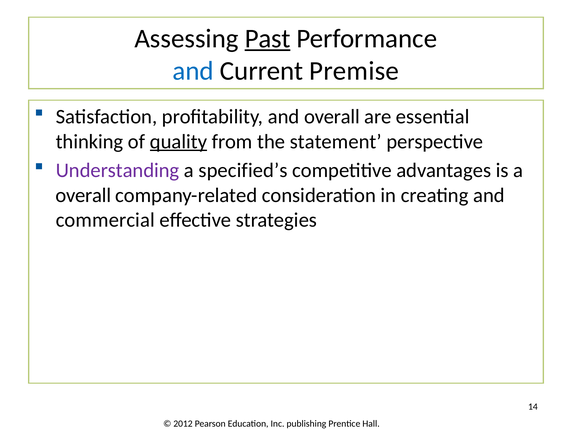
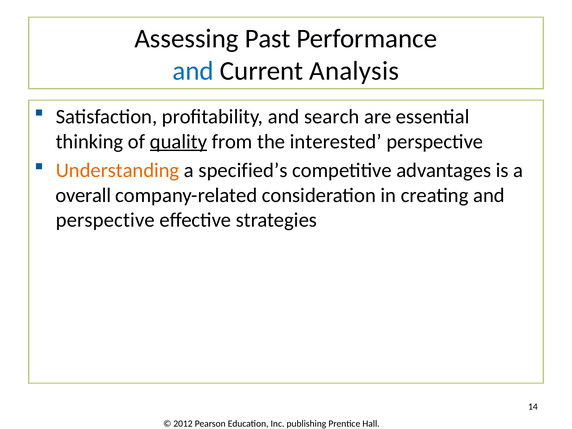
Past underline: present -> none
Premise: Premise -> Analysis
and overall: overall -> search
statement: statement -> interested
Understanding colour: purple -> orange
commercial at (105, 220): commercial -> perspective
